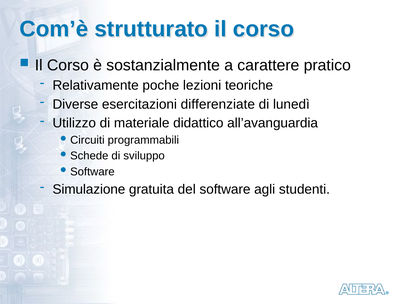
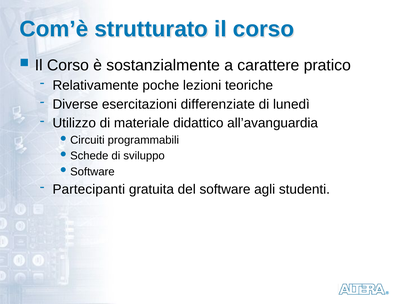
Simulazione: Simulazione -> Partecipanti
